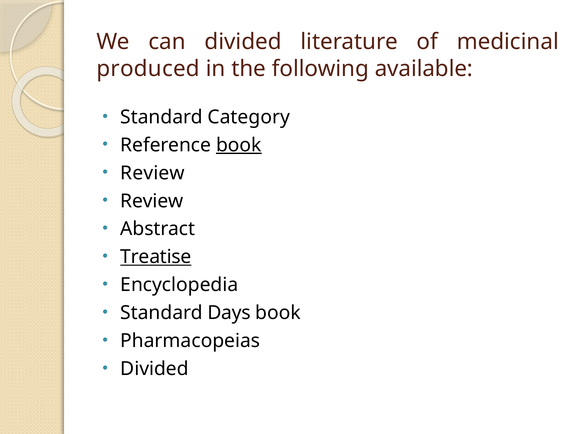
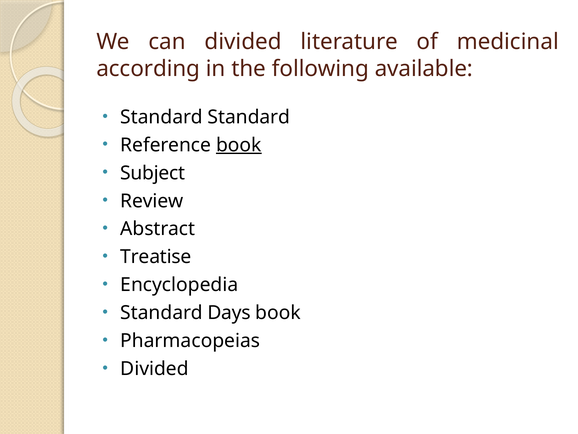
produced: produced -> according
Standard Category: Category -> Standard
Review at (152, 173): Review -> Subject
Treatise underline: present -> none
